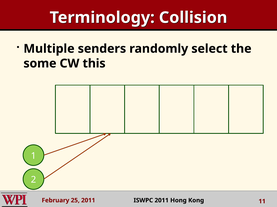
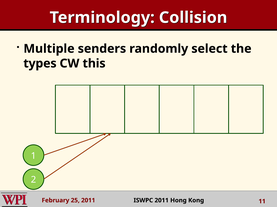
some: some -> types
